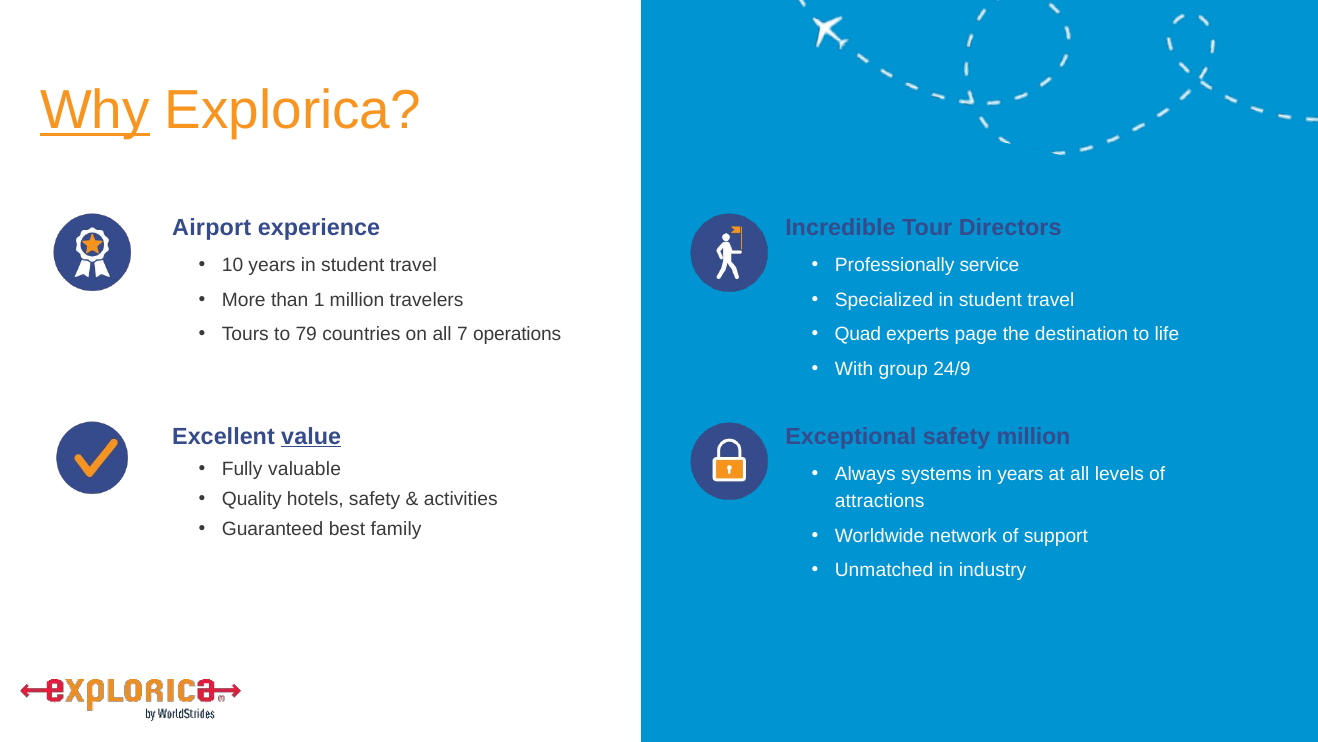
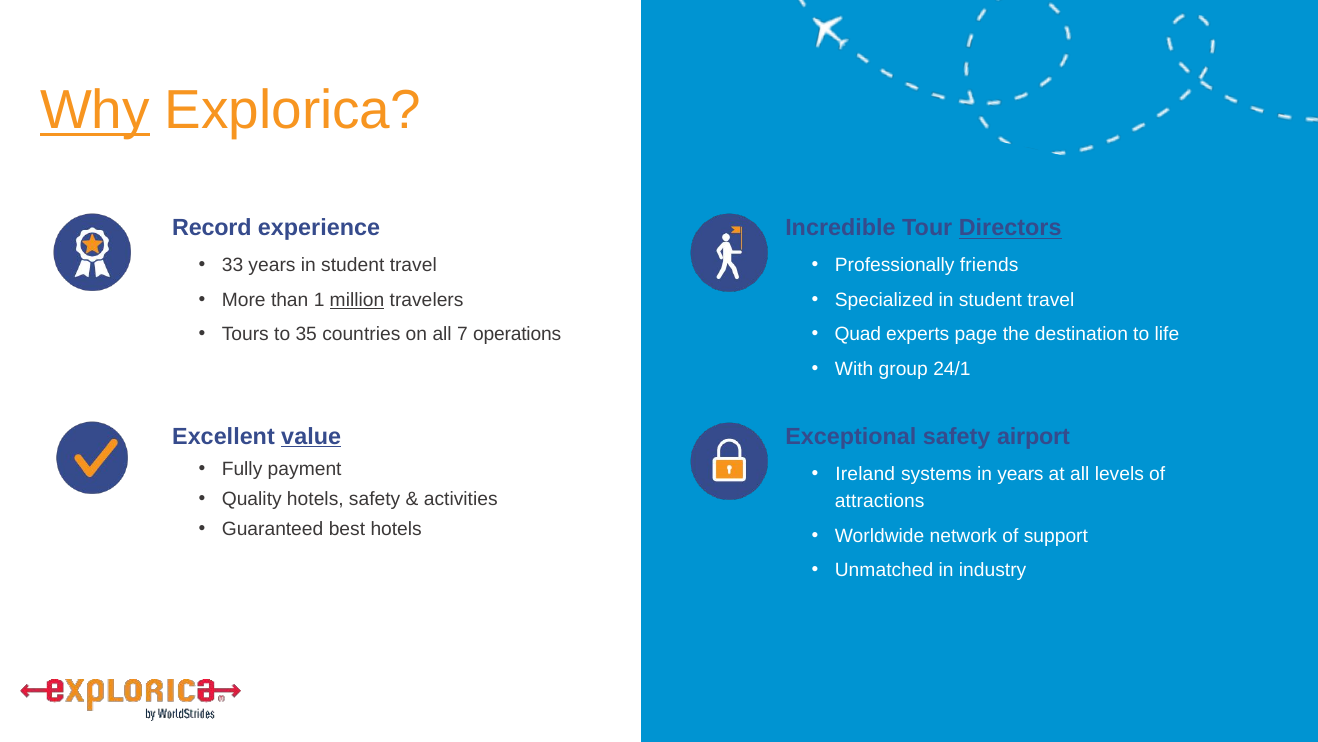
Airport: Airport -> Record
Directors underline: none -> present
10: 10 -> 33
service: service -> friends
million at (357, 300) underline: none -> present
79: 79 -> 35
24/9: 24/9 -> 24/1
safety million: million -> airport
valuable: valuable -> payment
Always: Always -> Ireland
best family: family -> hotels
